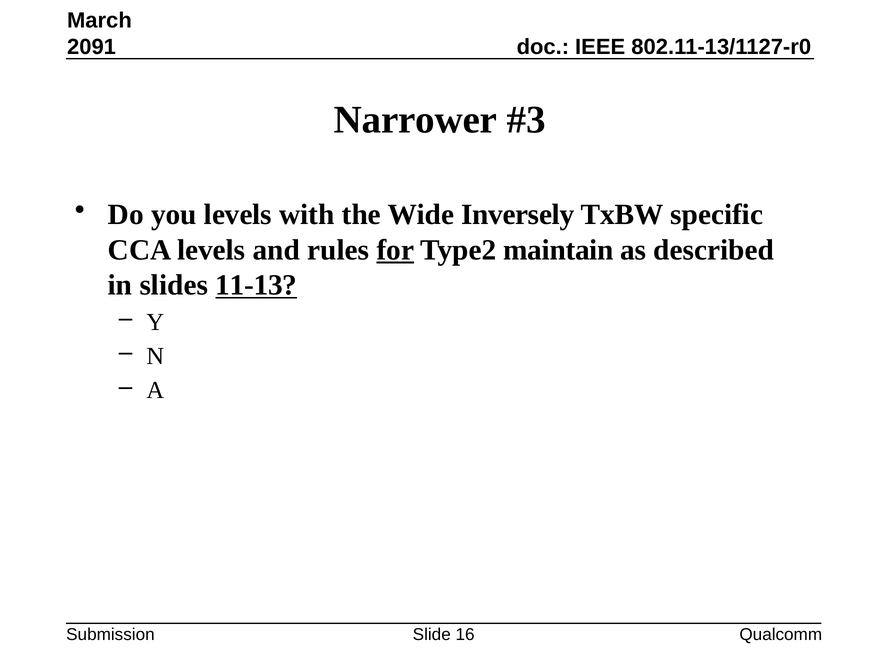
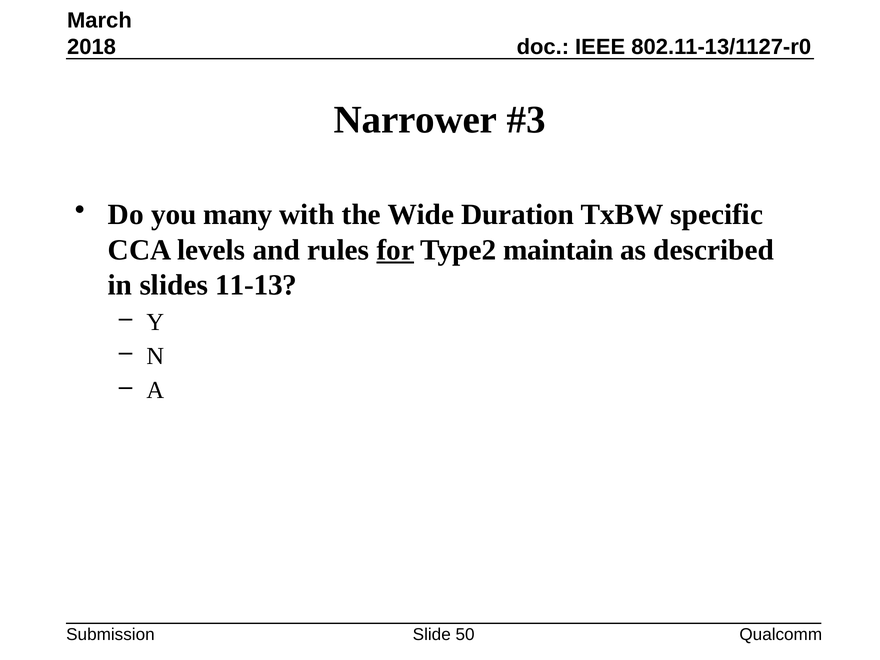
2091: 2091 -> 2018
you levels: levels -> many
Inversely: Inversely -> Duration
11-13 underline: present -> none
16: 16 -> 50
